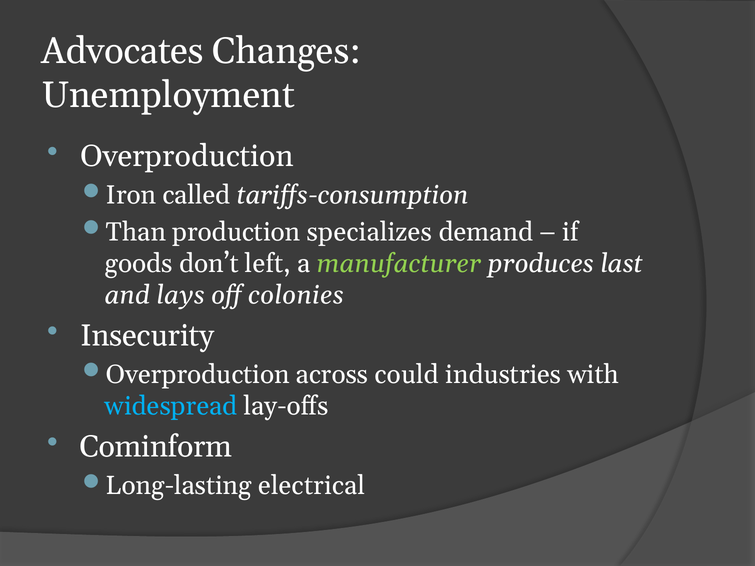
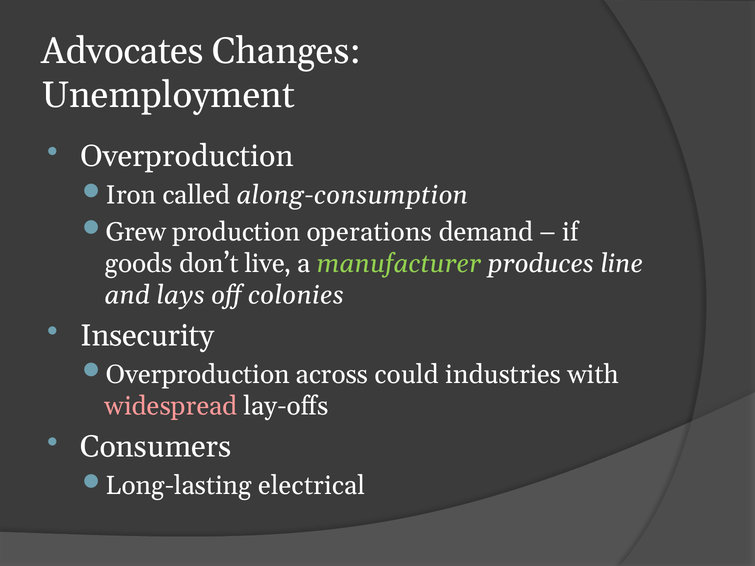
tariffs-consumption: tariffs-consumption -> along-consumption
Than: Than -> Grew
specializes: specializes -> operations
left: left -> live
last: last -> line
widespread colour: light blue -> pink
Cominform: Cominform -> Consumers
